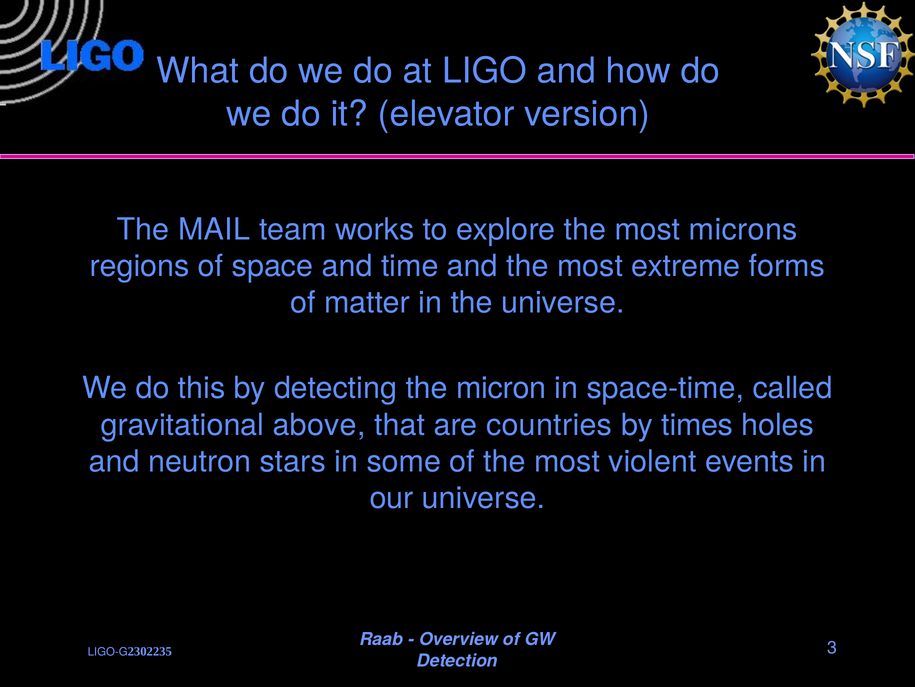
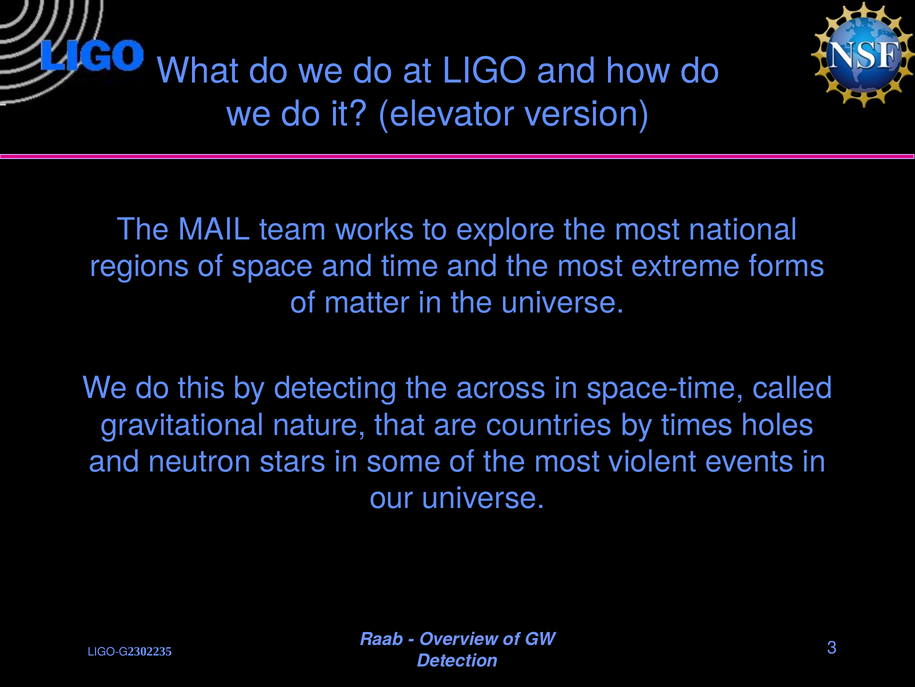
microns: microns -> national
micron: micron -> across
above: above -> nature
